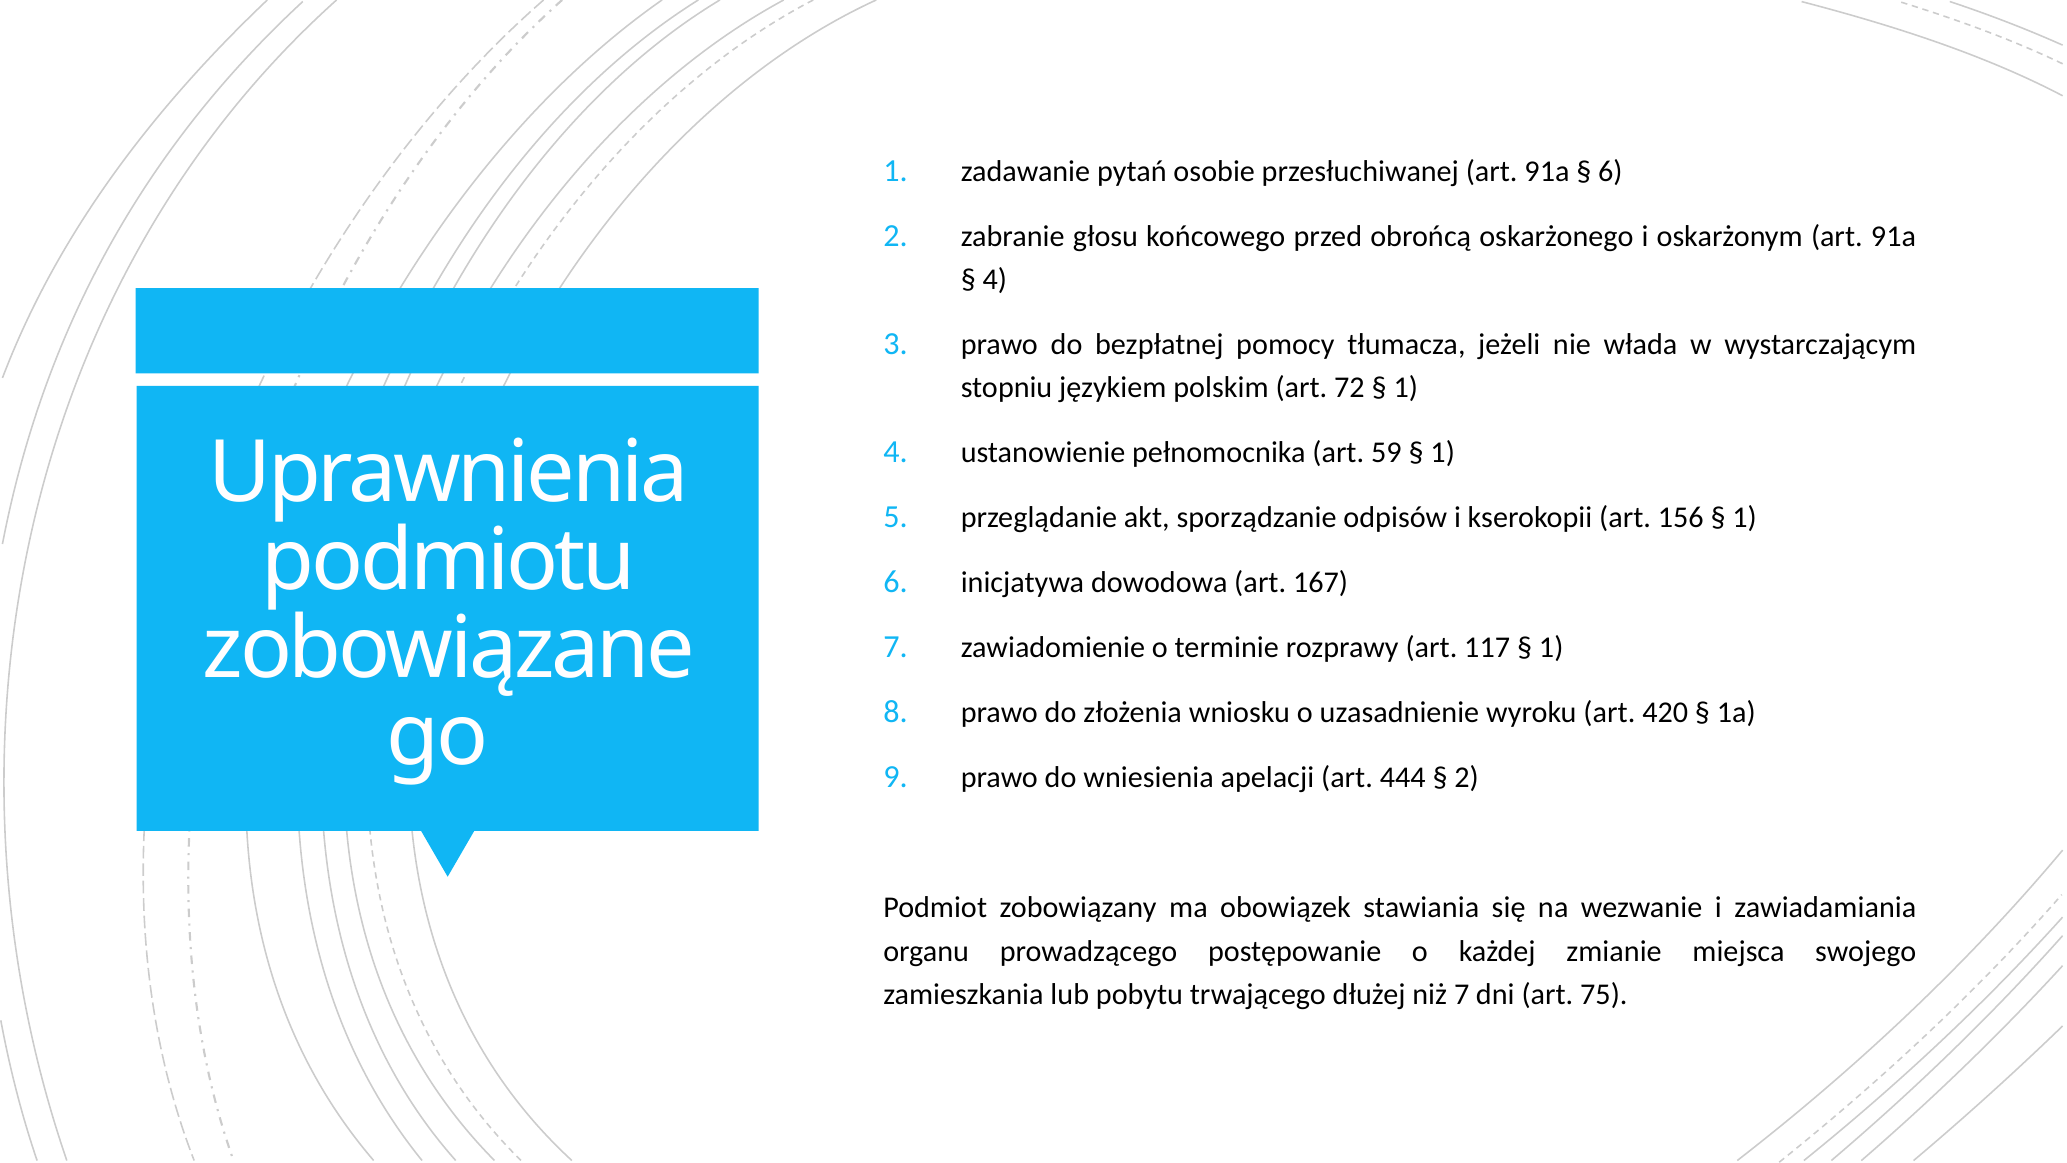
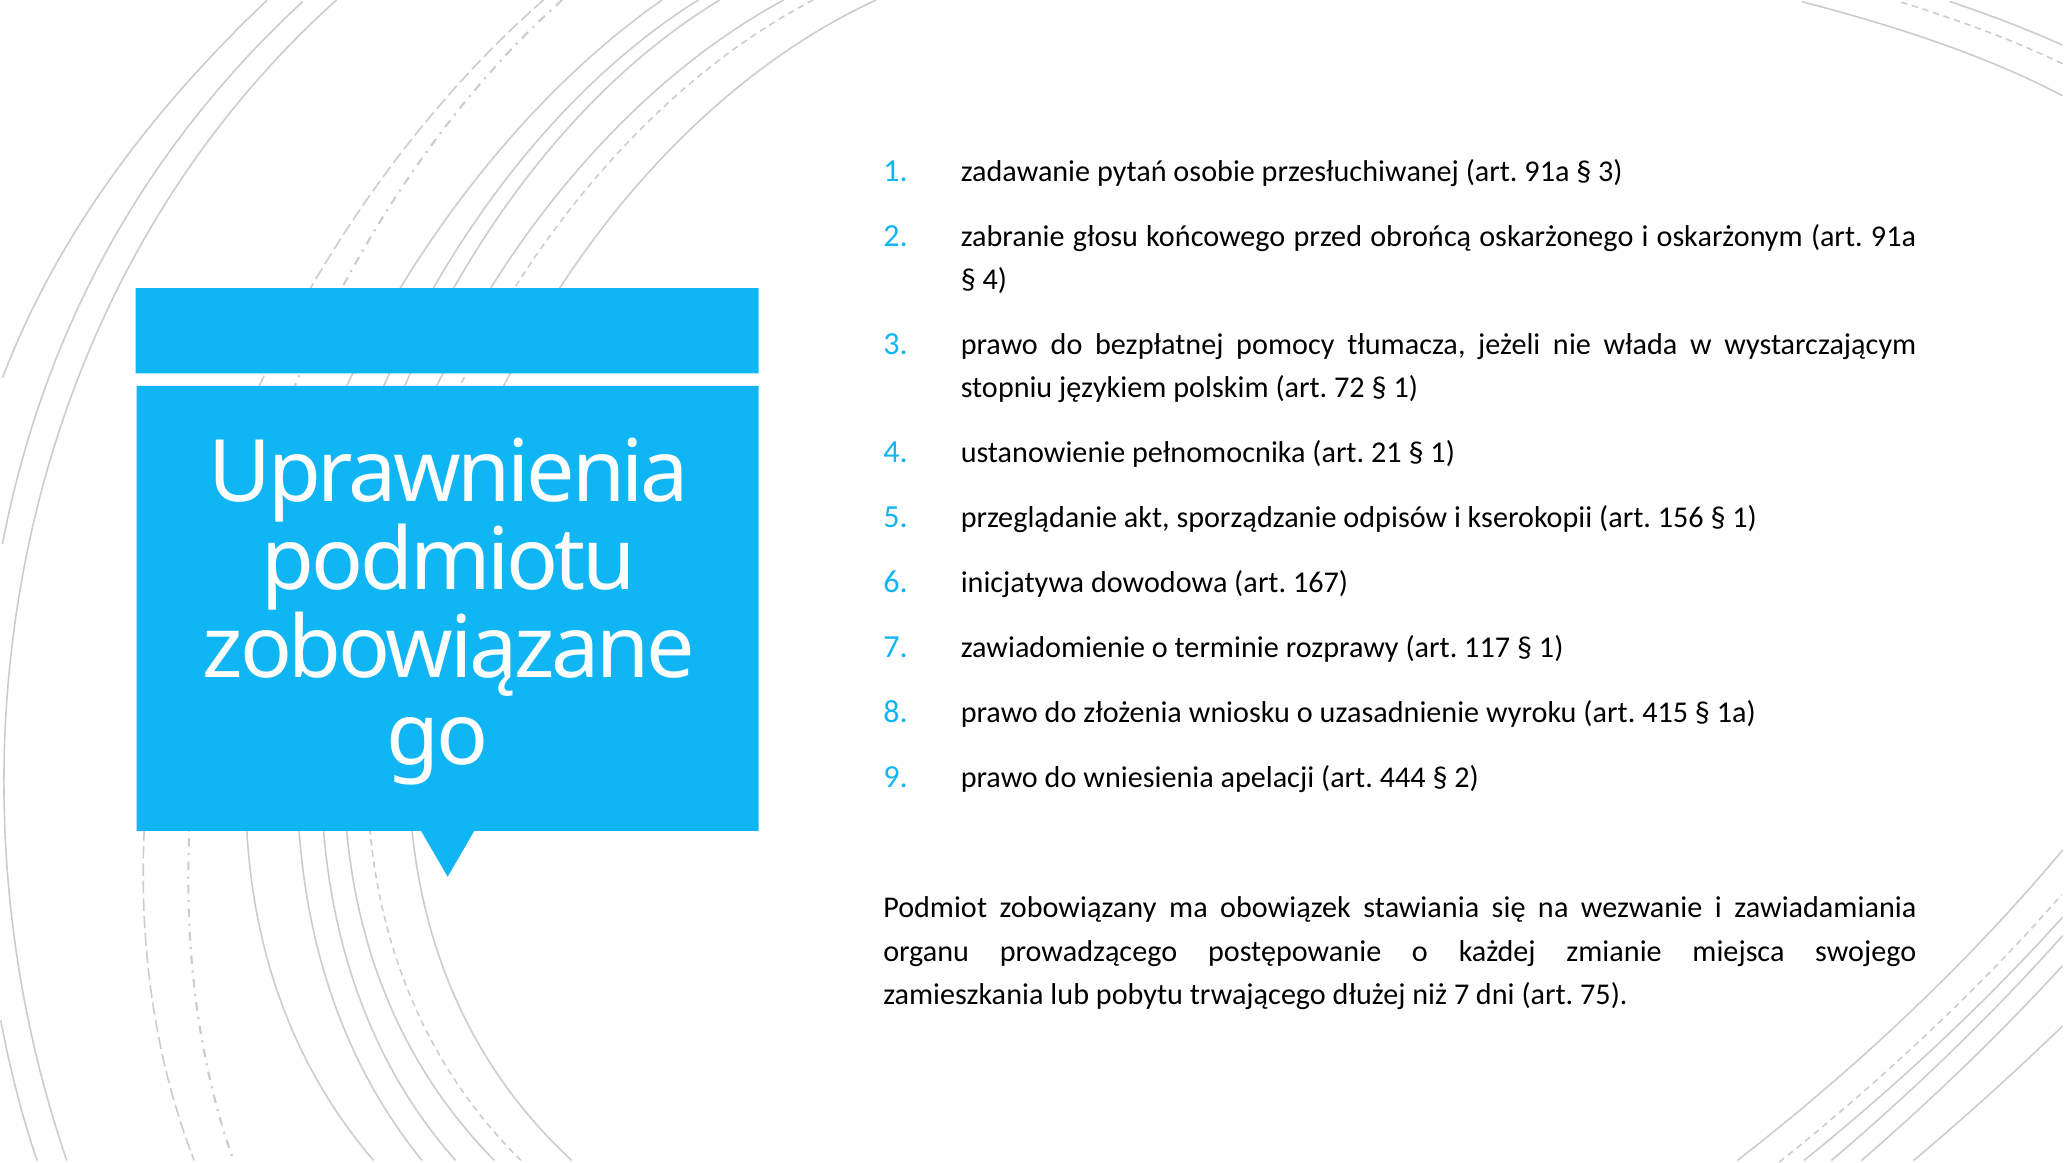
6 at (1610, 171): 6 -> 3
59: 59 -> 21
420: 420 -> 415
